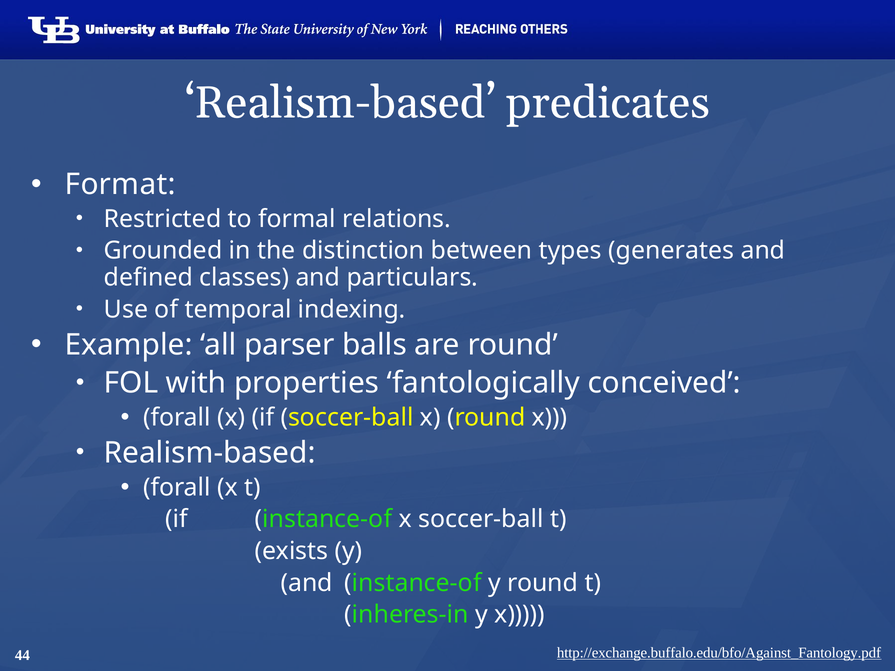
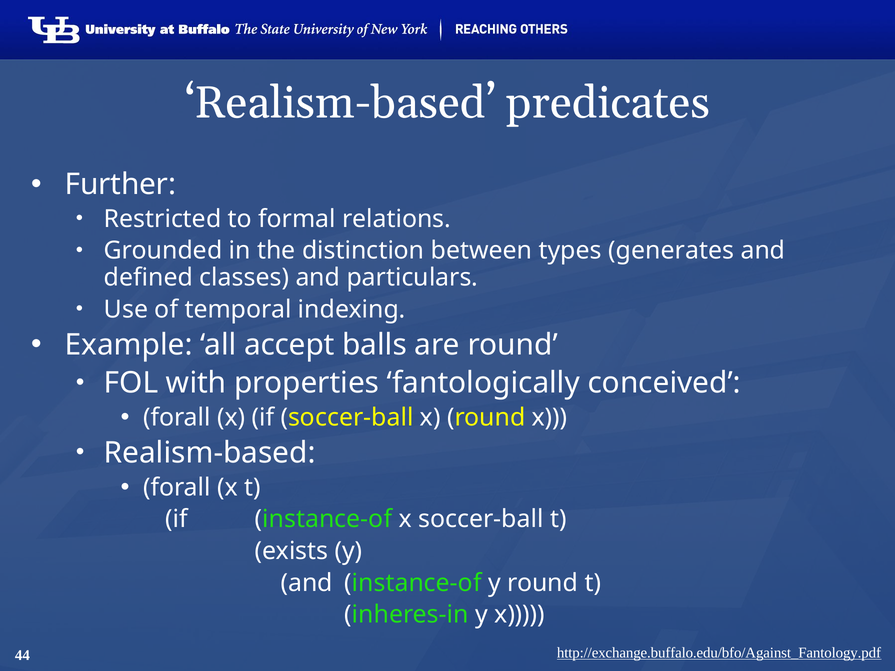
Format: Format -> Further
parser: parser -> accept
